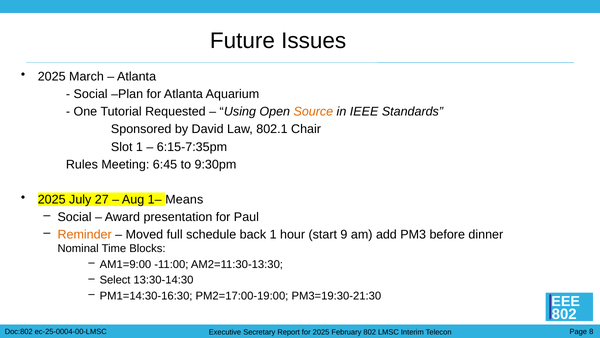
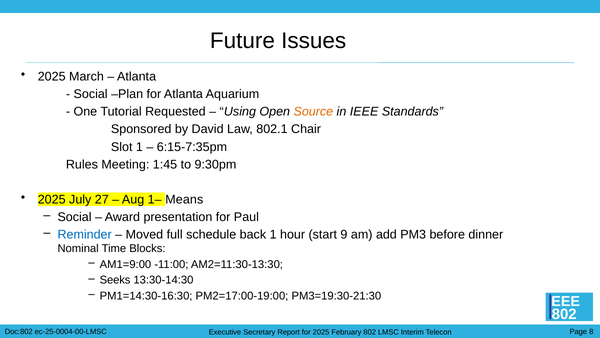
6:45: 6:45 -> 1:45
Reminder colour: orange -> blue
Select: Select -> Seeks
